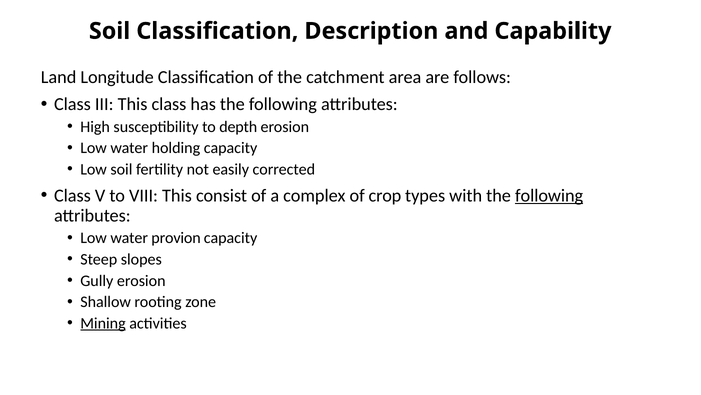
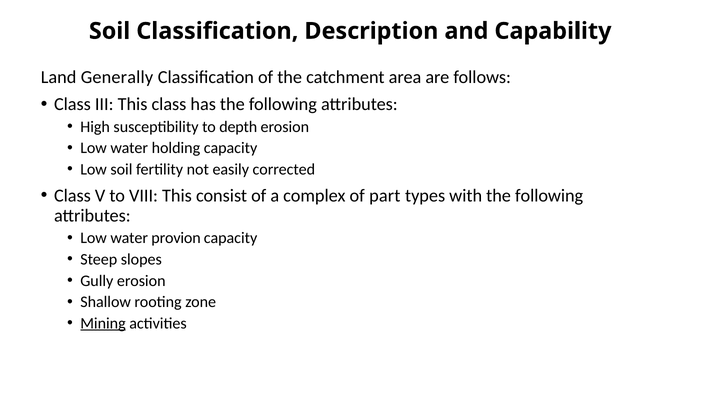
Longitude: Longitude -> Generally
crop: crop -> part
following at (549, 195) underline: present -> none
